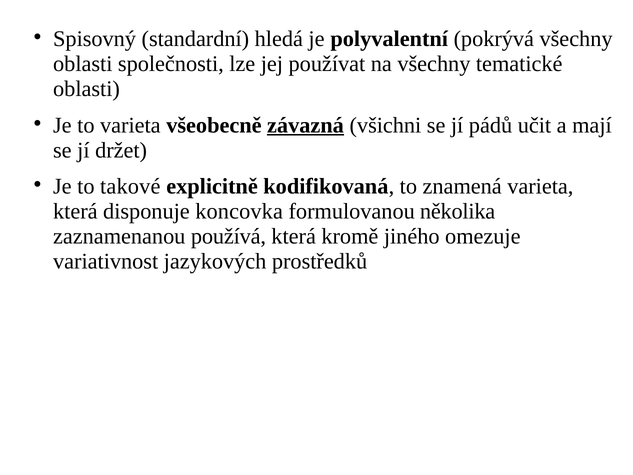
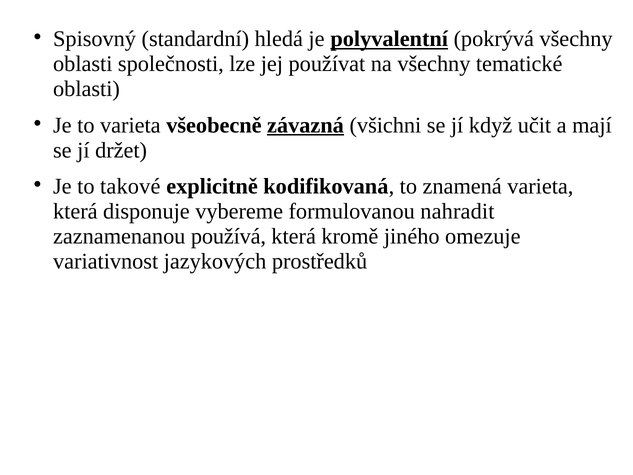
polyvalentní underline: none -> present
pádů: pádů -> když
koncovka: koncovka -> vybereme
několika: několika -> nahradit
